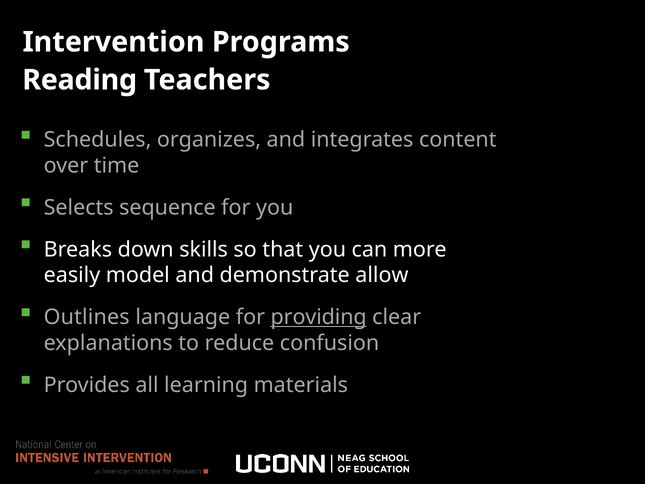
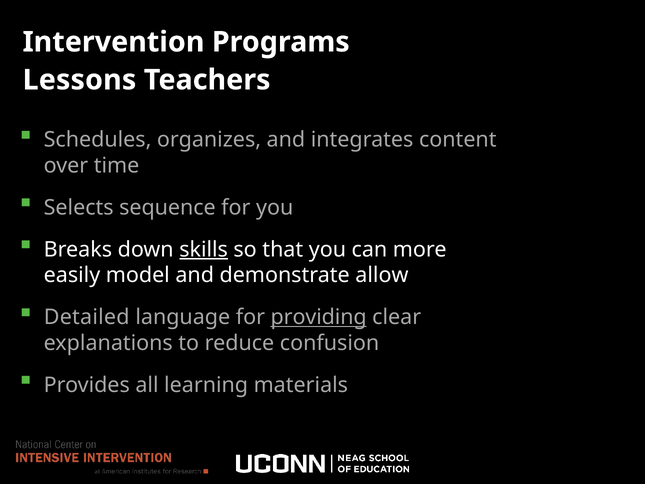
Reading: Reading -> Lessons
skills underline: none -> present
Outlines: Outlines -> Detailed
